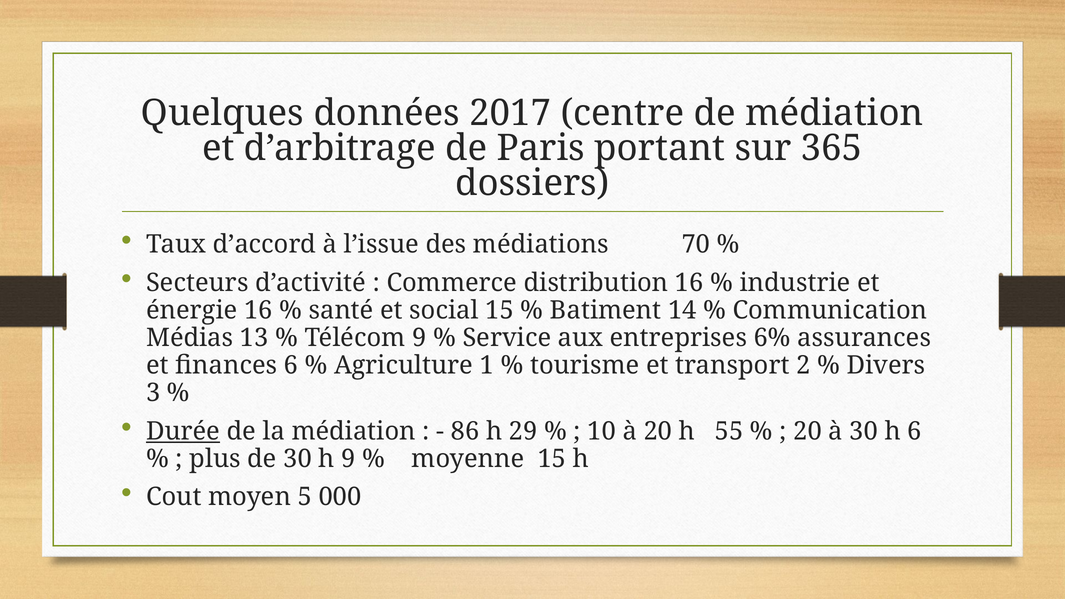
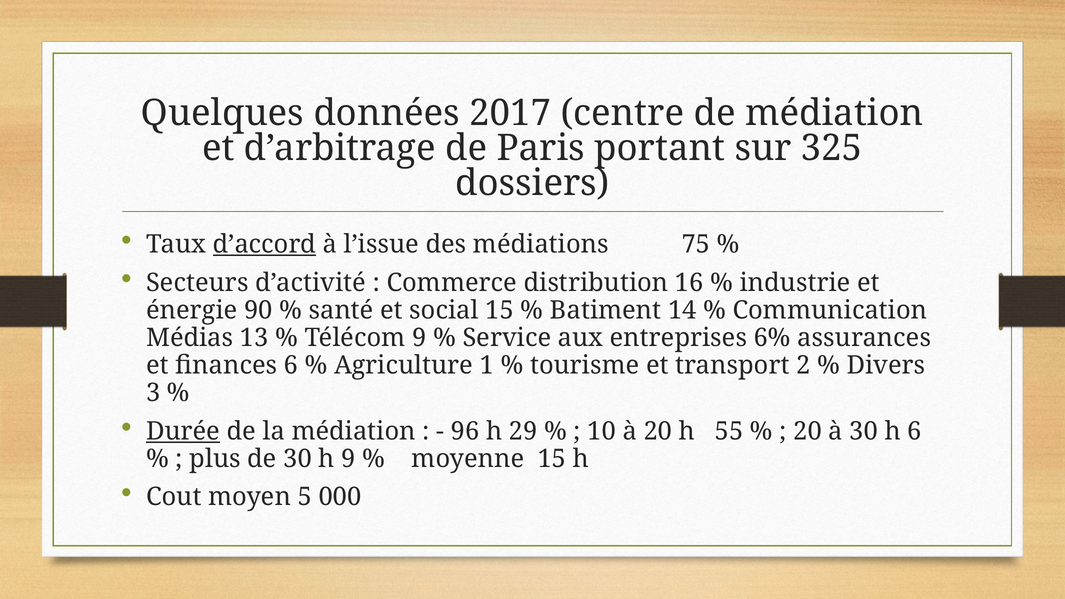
365: 365 -> 325
d’accord underline: none -> present
70: 70 -> 75
énergie 16: 16 -> 90
86: 86 -> 96
